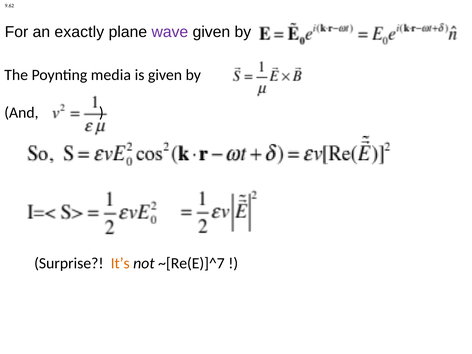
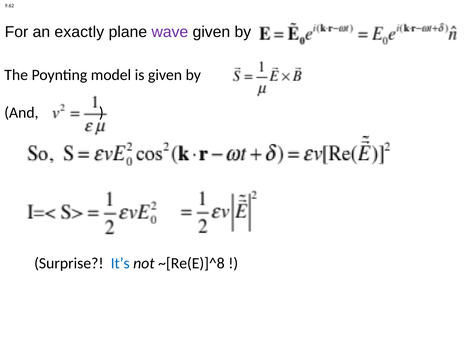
media: media -> model
It’s colour: orange -> blue
~[Re(E)]^7: ~[Re(E)]^7 -> ~[Re(E)]^8
